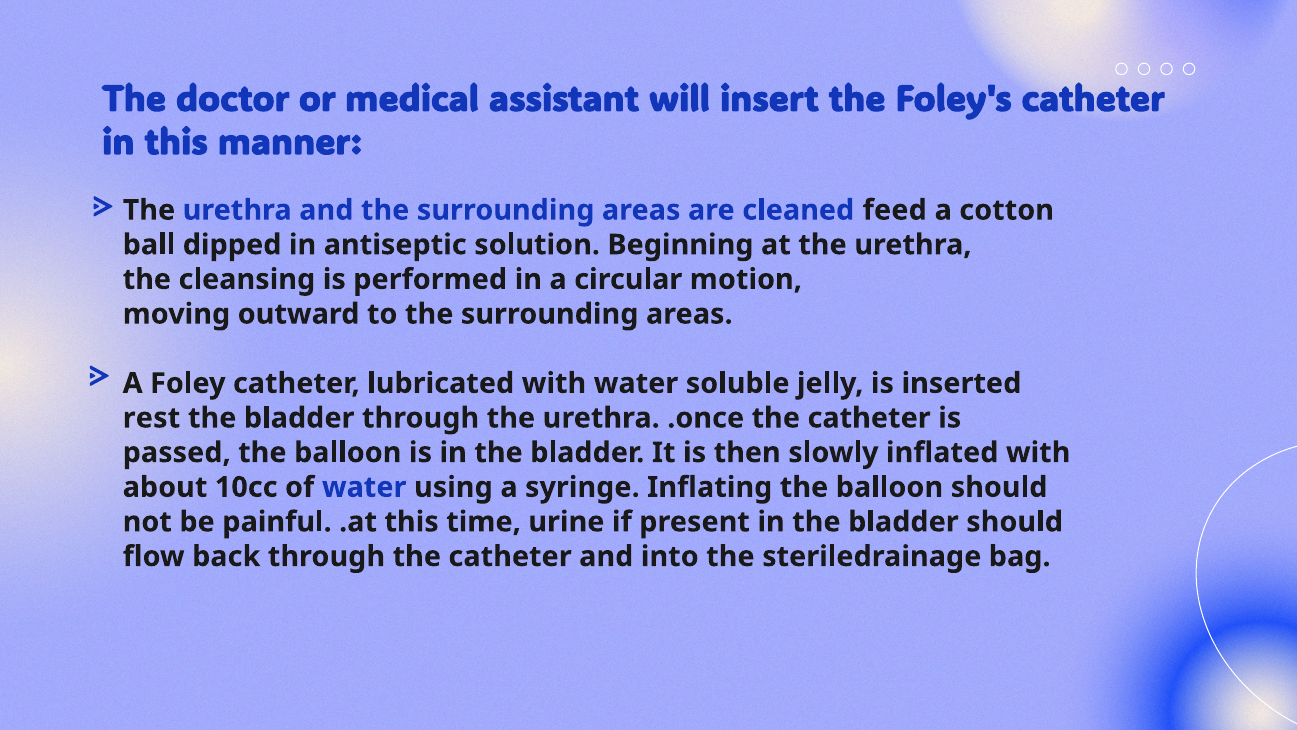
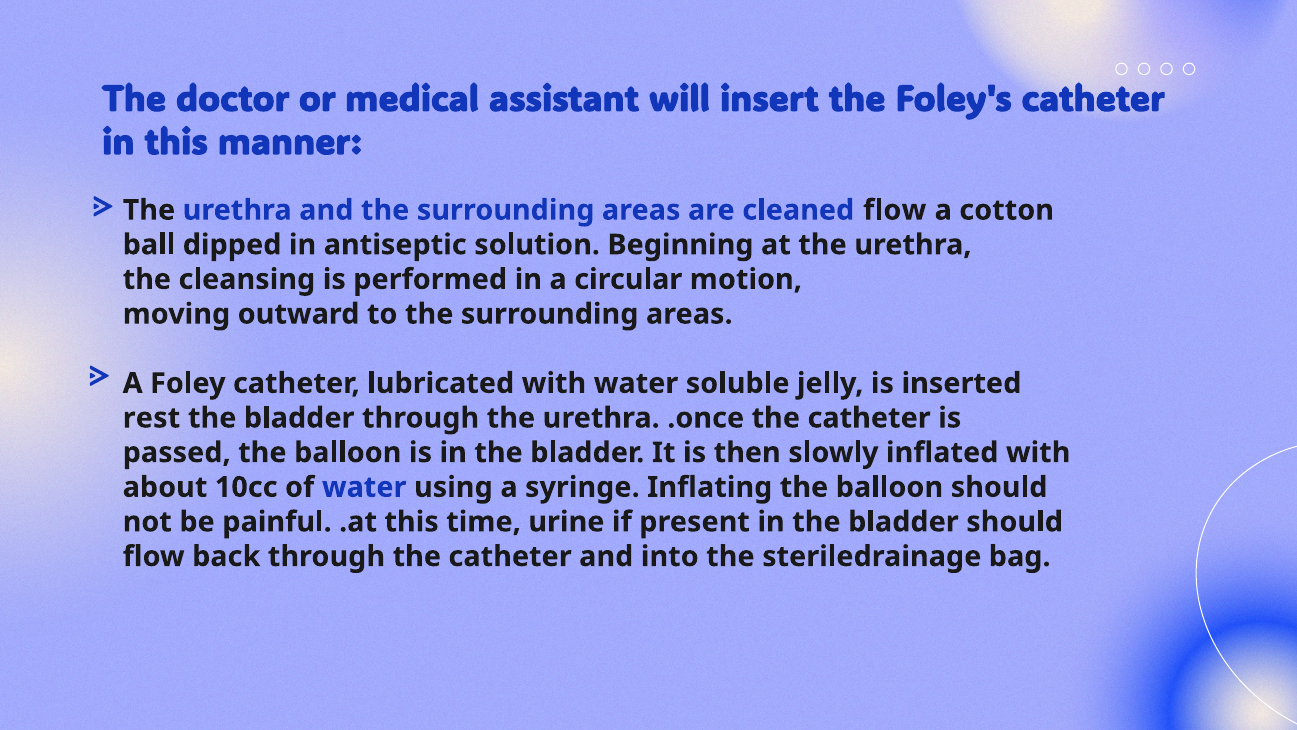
cleaned feed: feed -> flow
